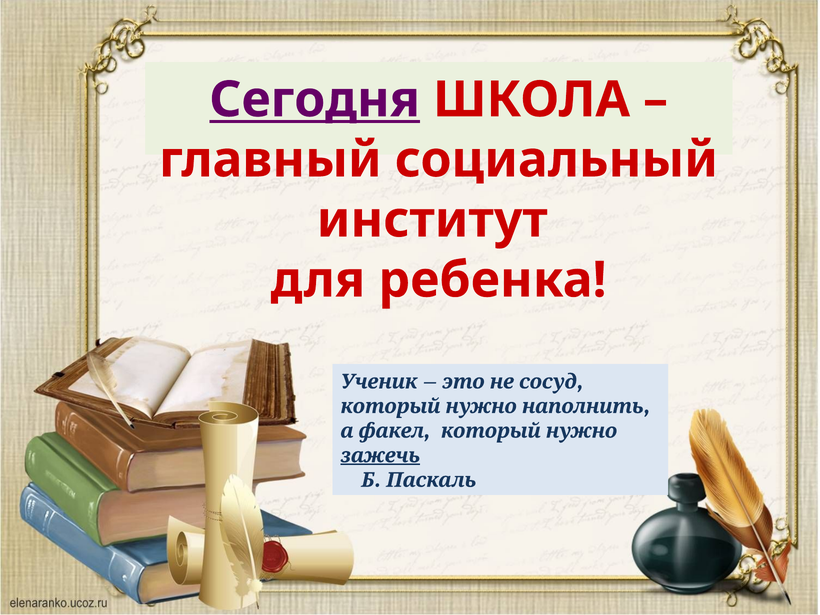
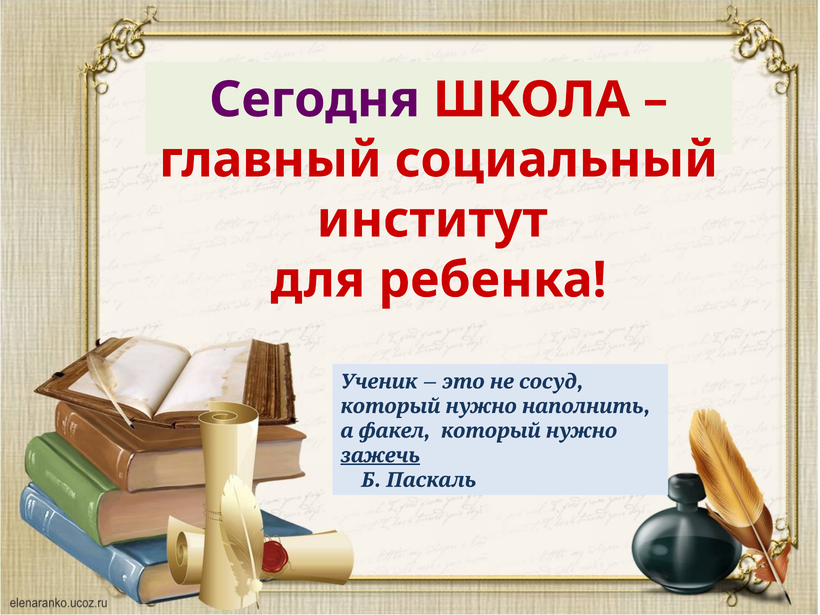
Сегодня underline: present -> none
